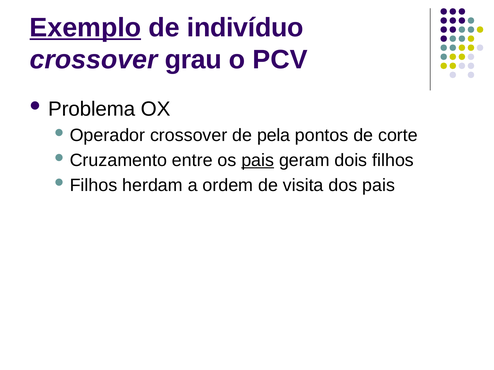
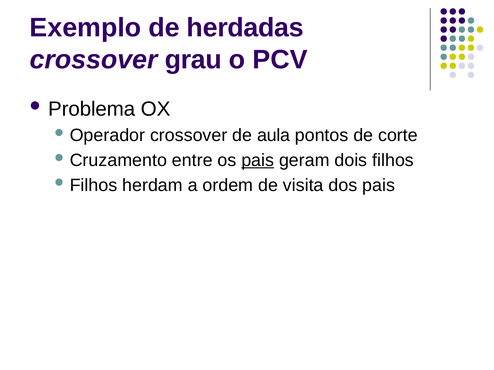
Exemplo underline: present -> none
indivíduo: indivíduo -> herdadas
pela: pela -> aula
